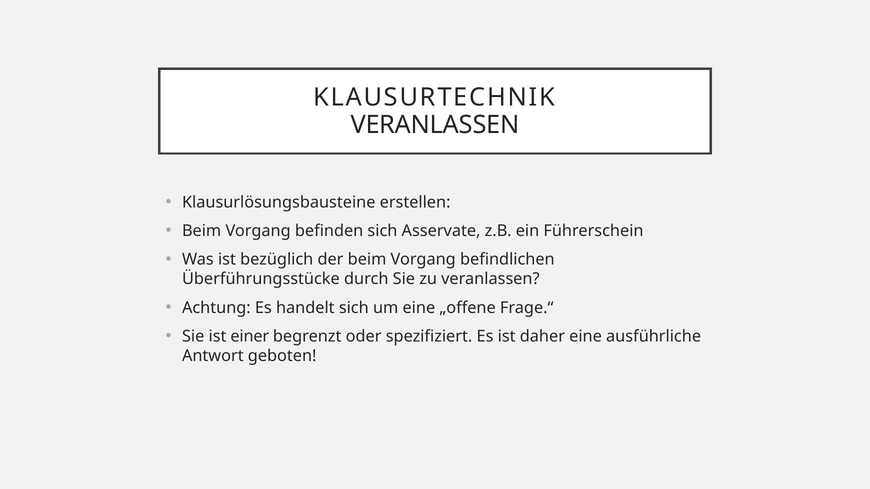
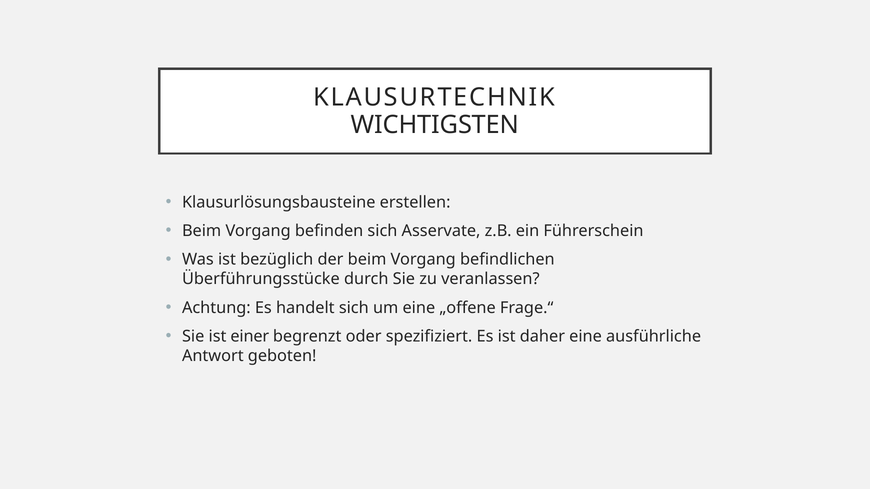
VERANLASSEN at (435, 125): VERANLASSEN -> WICHTIGSTEN
